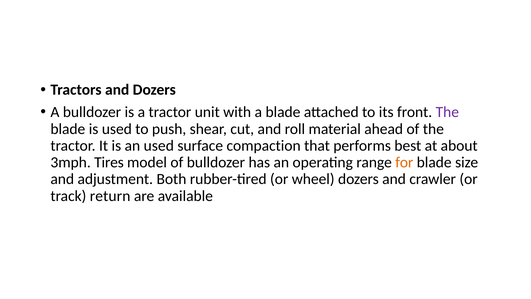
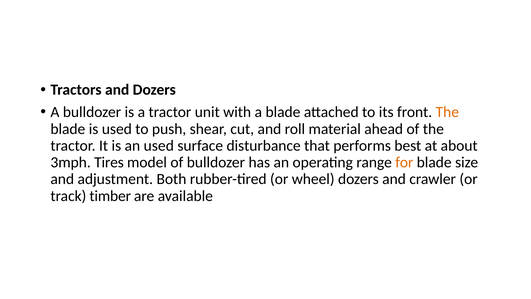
The at (447, 112) colour: purple -> orange
compaction: compaction -> disturbance
return: return -> timber
